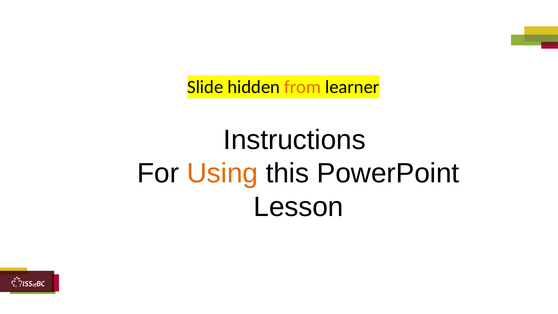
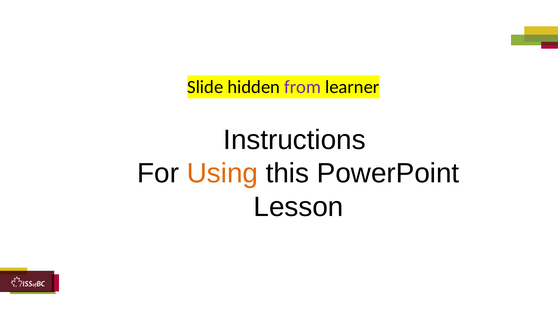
from colour: orange -> purple
